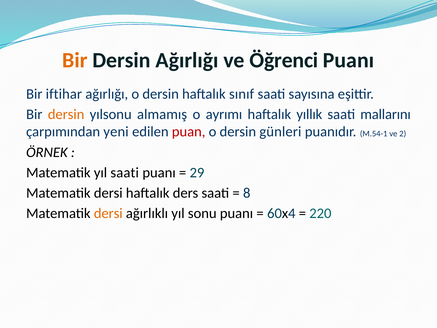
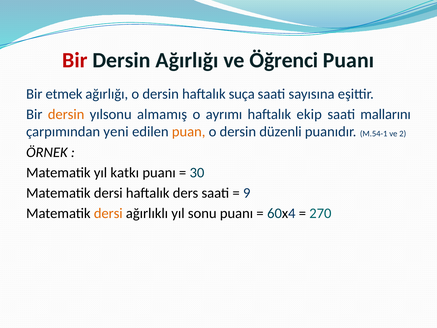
Bir at (75, 60) colour: orange -> red
iftihar: iftihar -> etmek
sınıf: sınıf -> suça
yıllık: yıllık -> ekip
puan colour: red -> orange
günleri: günleri -> düzenli
yıl saati: saati -> katkı
29: 29 -> 30
8: 8 -> 9
220: 220 -> 270
